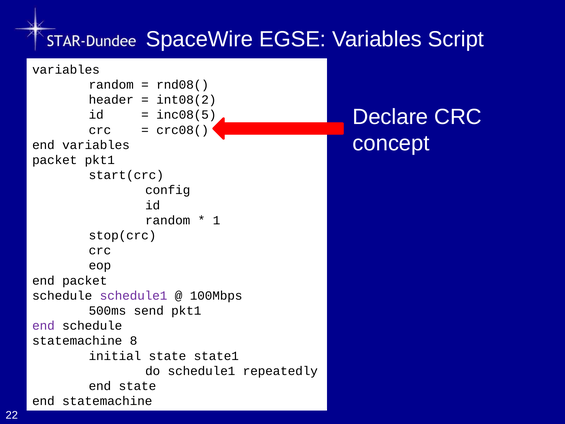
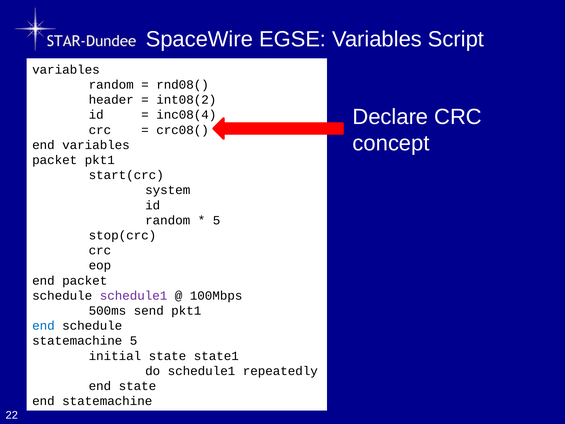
inc08(5: inc08(5 -> inc08(4
config: config -> system
1 at (217, 220): 1 -> 5
end at (43, 326) colour: purple -> blue
statemachine 8: 8 -> 5
